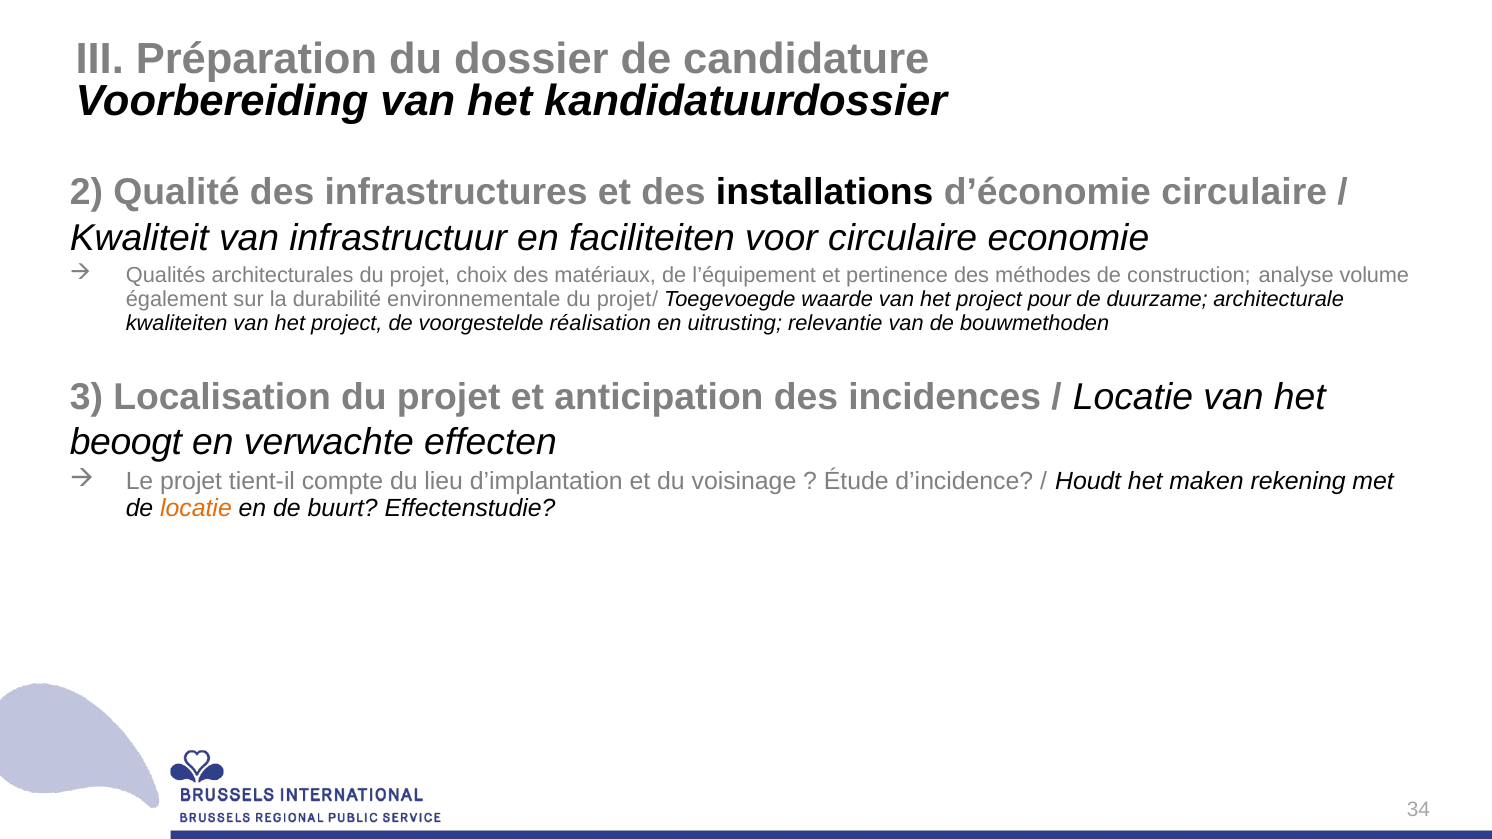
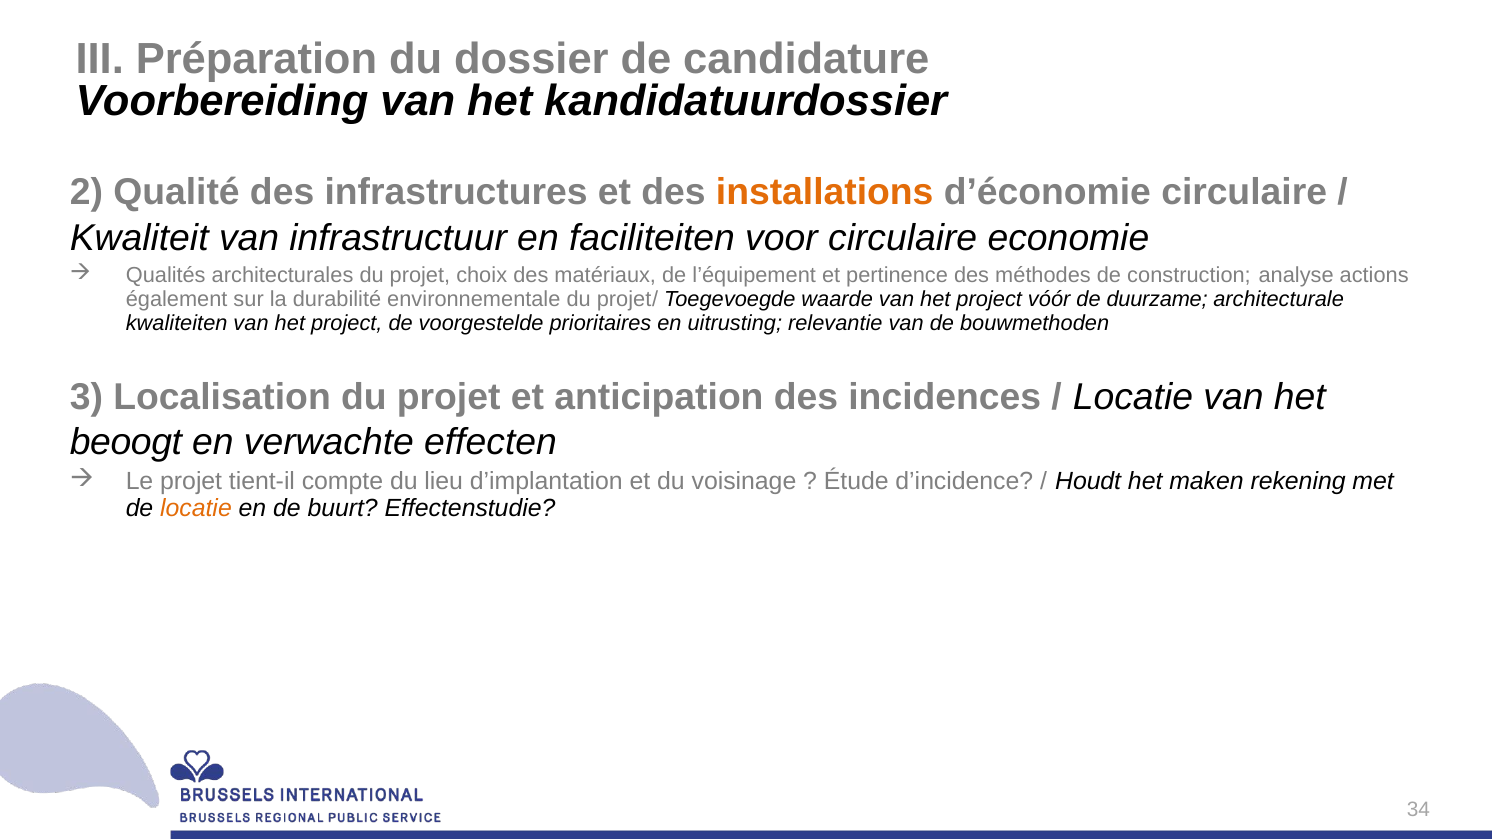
installations colour: black -> orange
volume: volume -> actions
pour: pour -> vóór
réalisation: réalisation -> prioritaires
